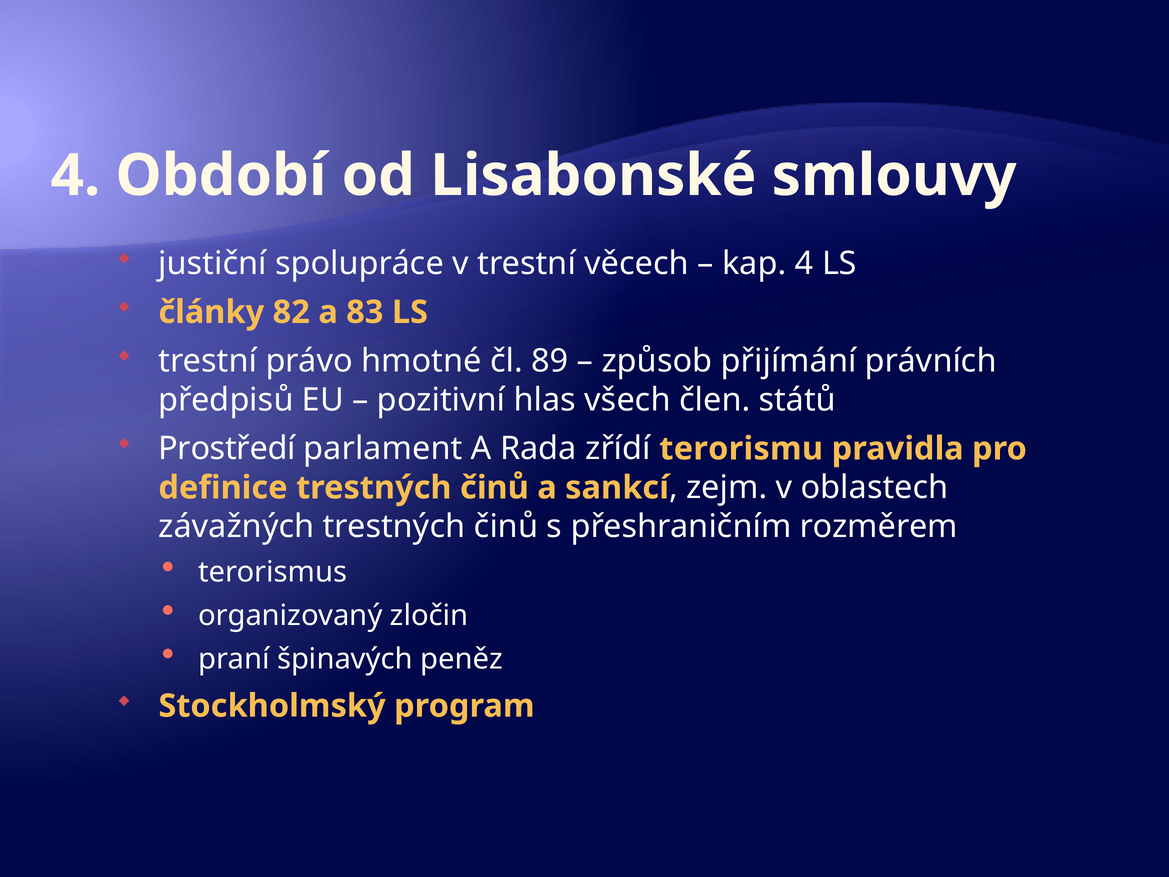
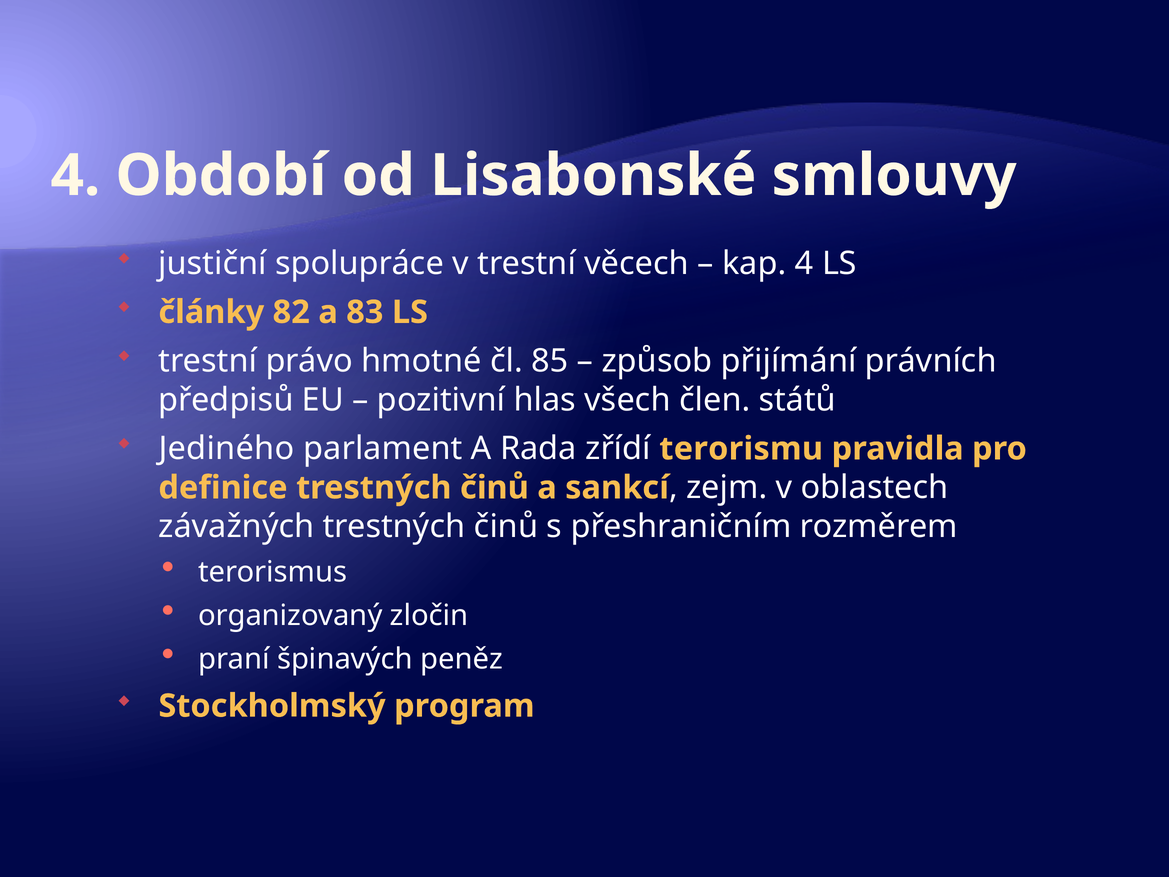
89: 89 -> 85
Prostředí: Prostředí -> Jediného
